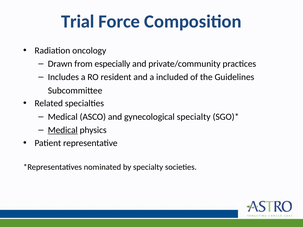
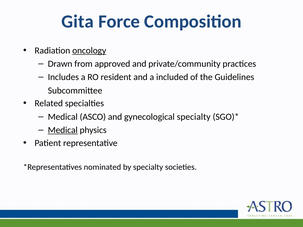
Trial: Trial -> Gita
oncology underline: none -> present
especially: especially -> approved
